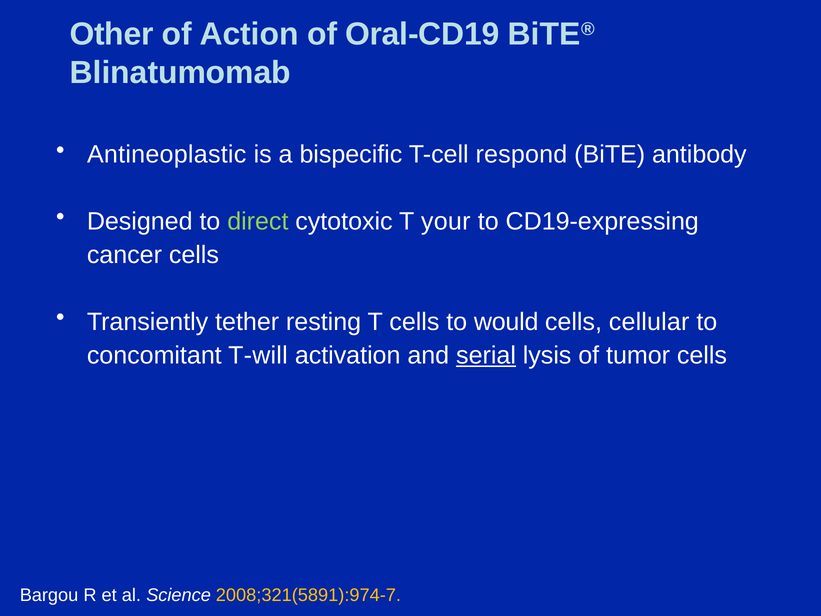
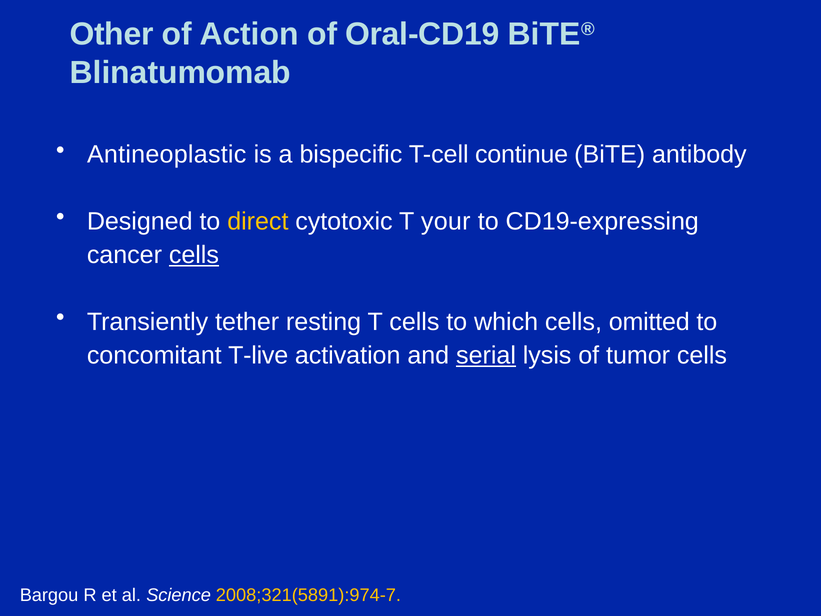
respond: respond -> continue
direct colour: light green -> yellow
cells at (194, 255) underline: none -> present
would: would -> which
cellular: cellular -> omitted
T-will: T-will -> T-live
